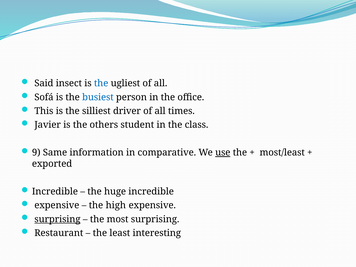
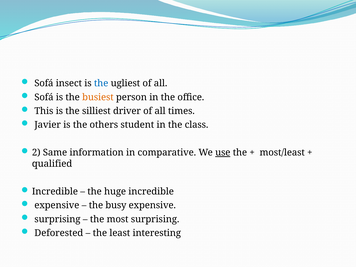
Said at (44, 83): Said -> Sofá
busiest colour: blue -> orange
9: 9 -> 2
exported: exported -> qualified
high: high -> busy
surprising at (57, 219) underline: present -> none
Restaurant: Restaurant -> Deforested
